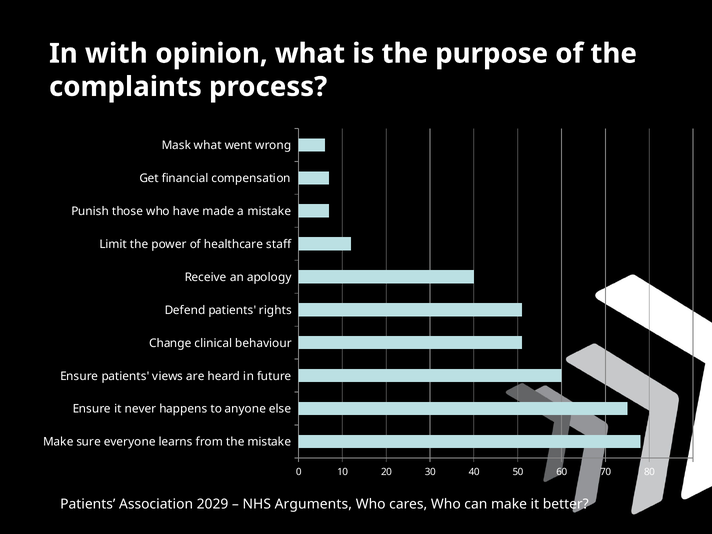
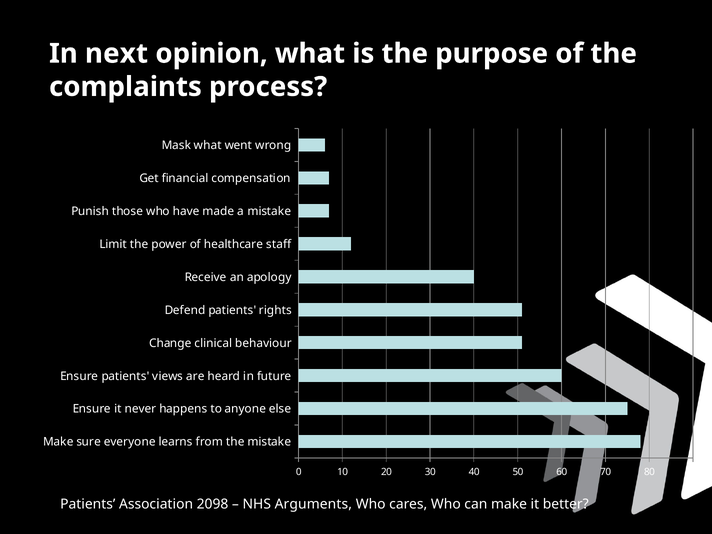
with: with -> next
2029: 2029 -> 2098
